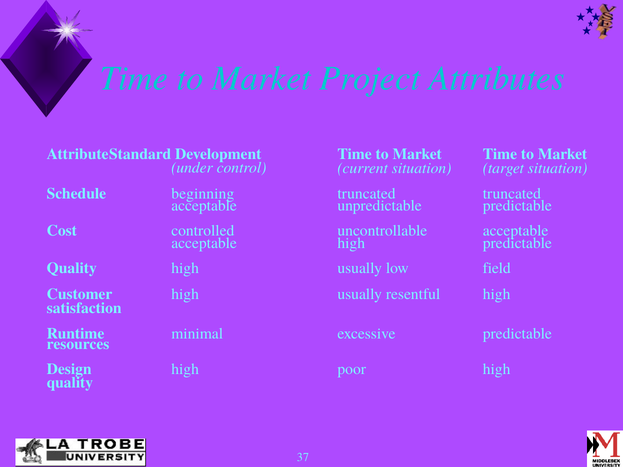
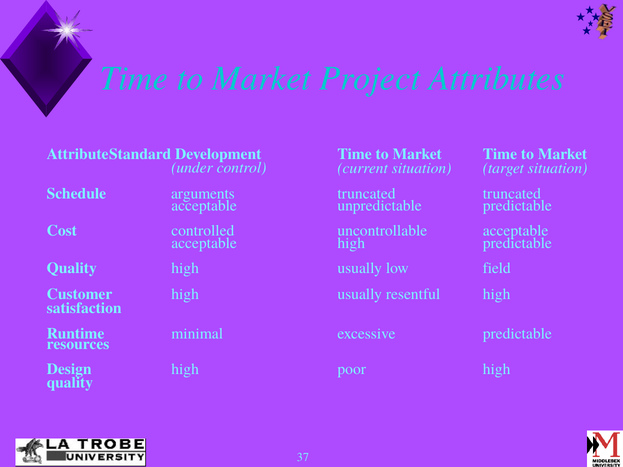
beginning: beginning -> arguments
